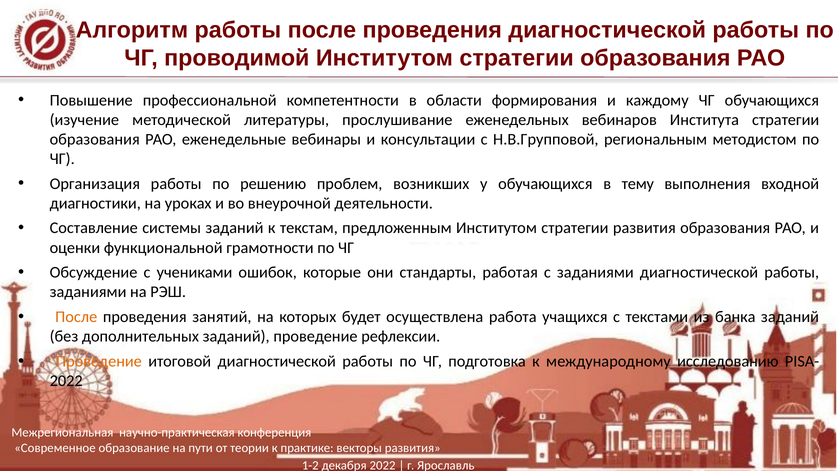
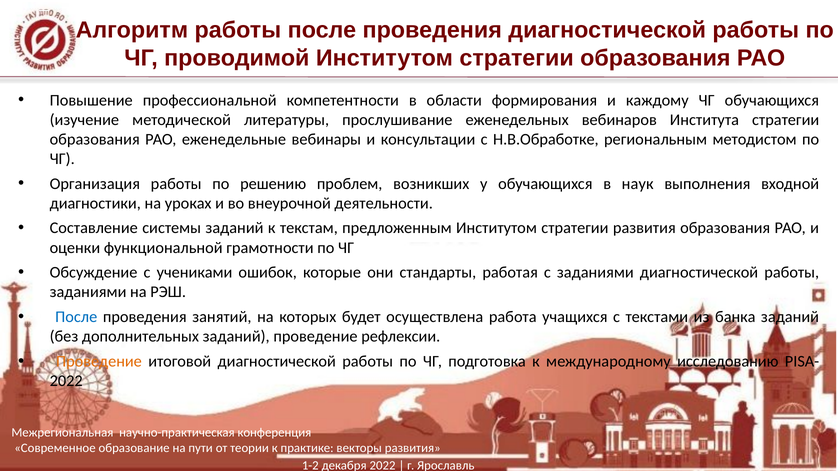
Н.В.Групповой: Н.В.Групповой -> Н.В.Обработке
тему: тему -> наук
После at (76, 317) colour: orange -> blue
